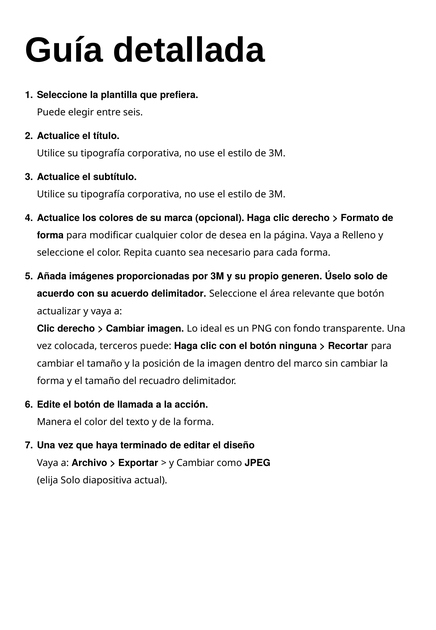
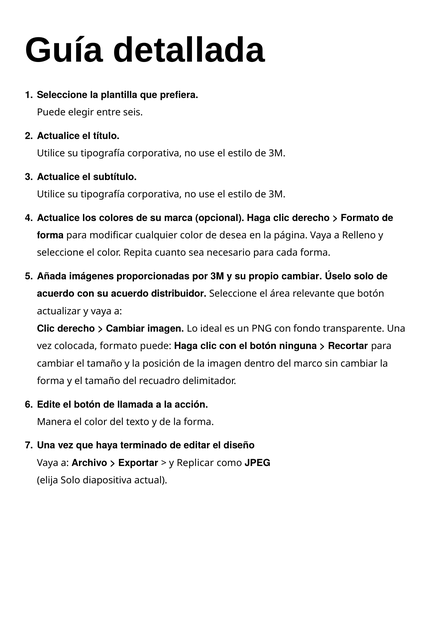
propio generen: generen -> cambiar
acuerdo delimitador: delimitador -> distribuidor
colocada terceros: terceros -> formato
y Cambiar: Cambiar -> Replicar
